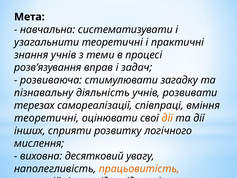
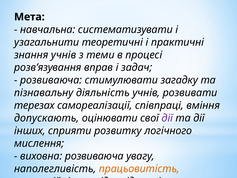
теоретичні at (47, 118): теоретичні -> допускають
дії at (167, 118) colour: orange -> purple
виховна десятковий: десятковий -> розвиваюча
